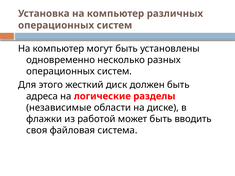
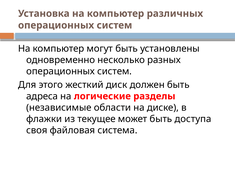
работой: работой -> текущее
вводить: вводить -> доступа
